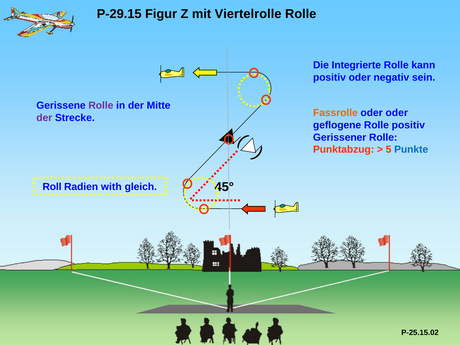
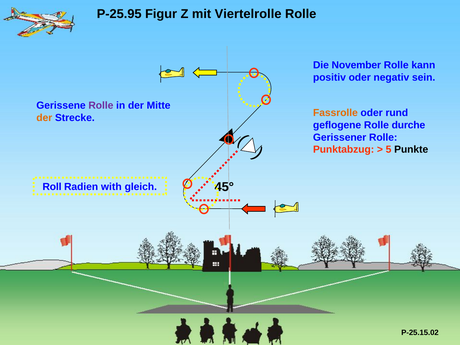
P-29.15: P-29.15 -> P-25.95
Integrierte: Integrierte -> November
oder oder: oder -> rund
der at (44, 118) colour: purple -> orange
Rolle positiv: positiv -> durche
Punkte colour: blue -> black
